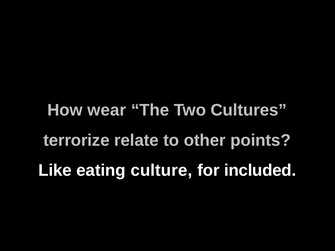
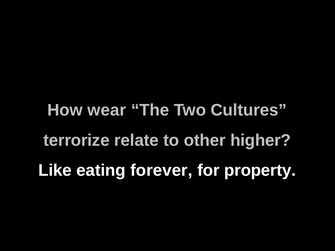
points: points -> higher
culture: culture -> forever
included: included -> property
